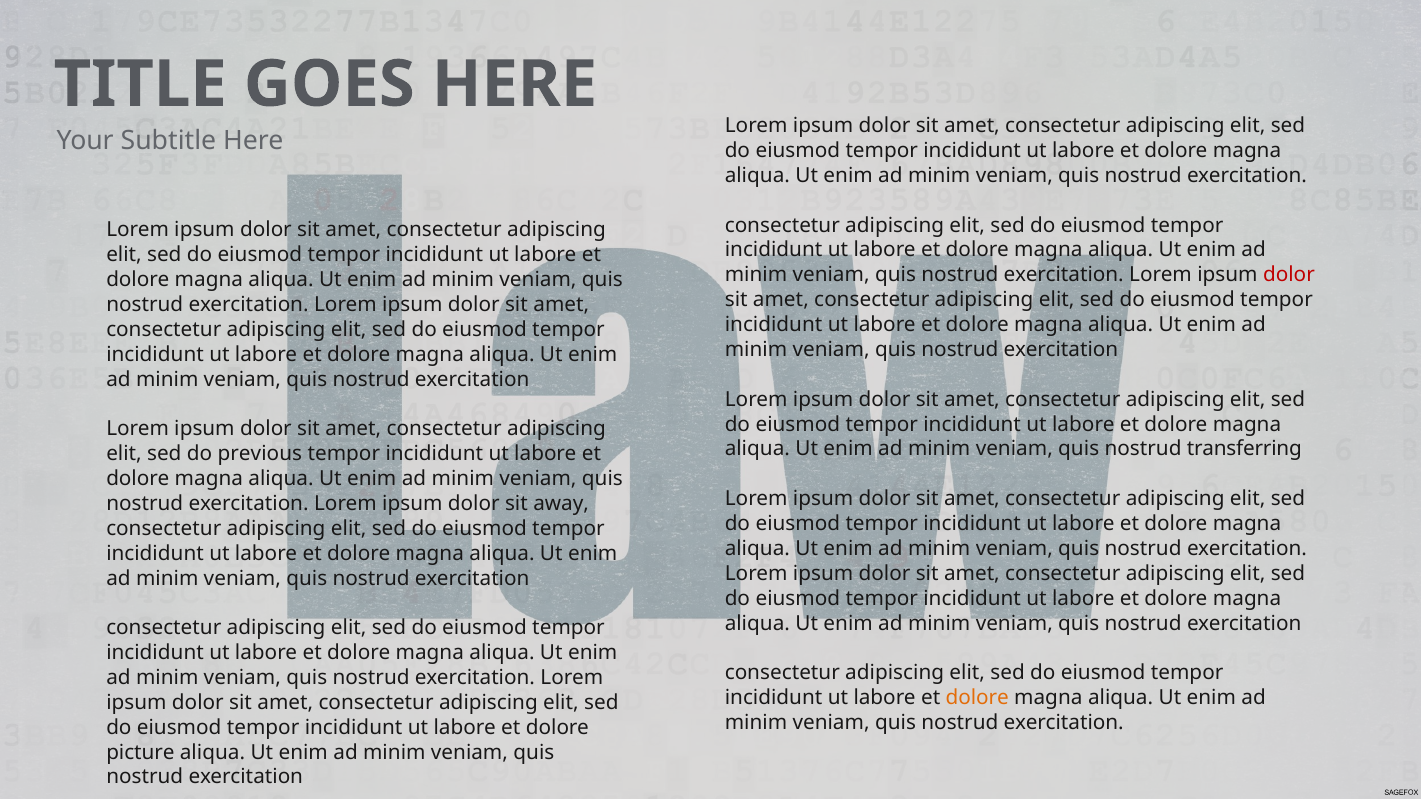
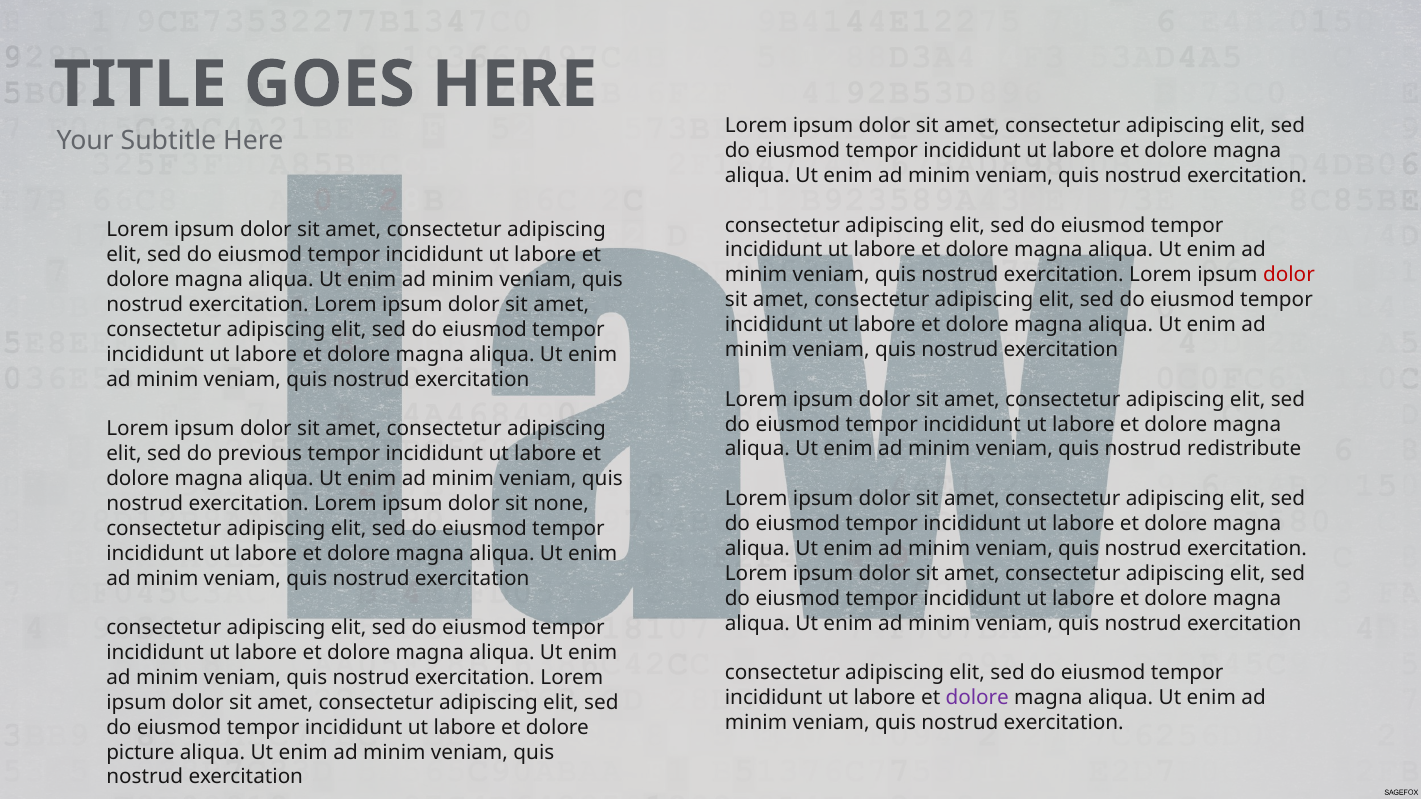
transferring: transferring -> redistribute
away: away -> none
dolore at (977, 698) colour: orange -> purple
